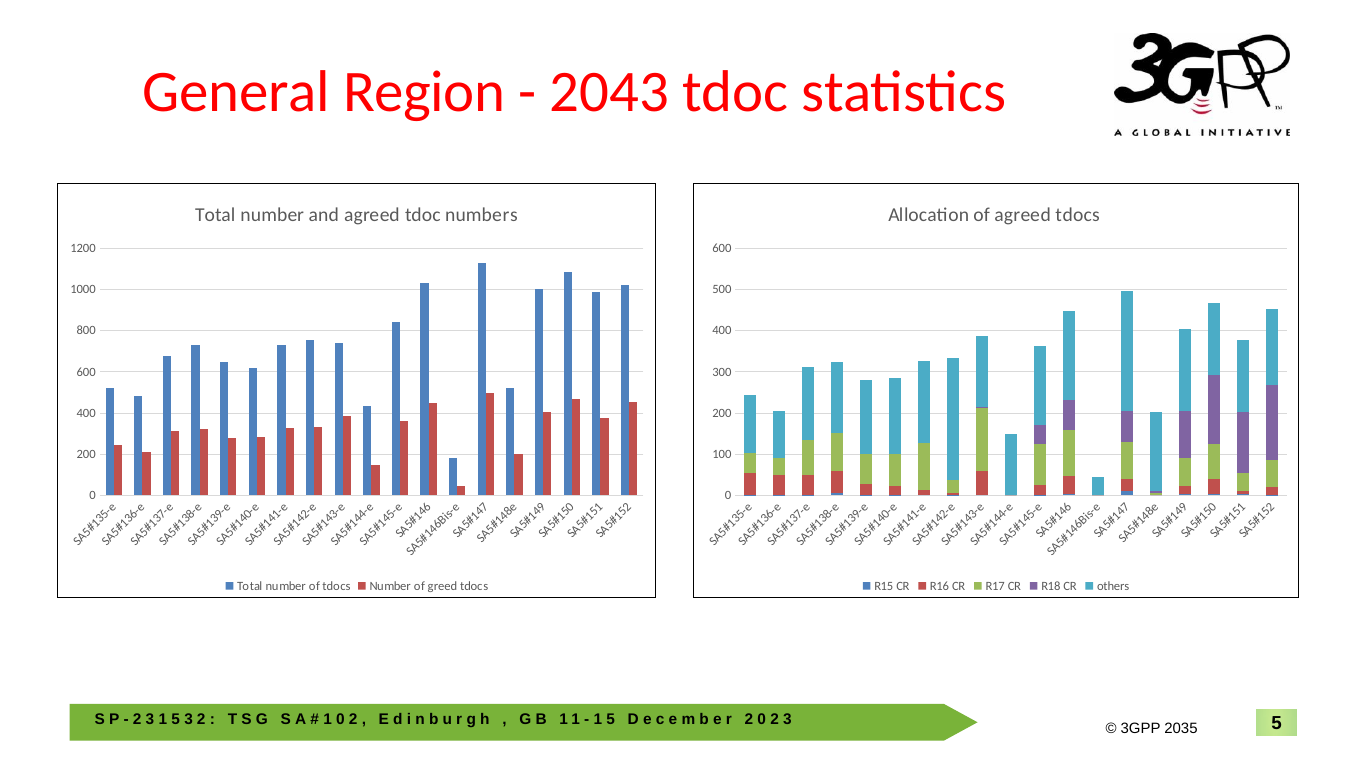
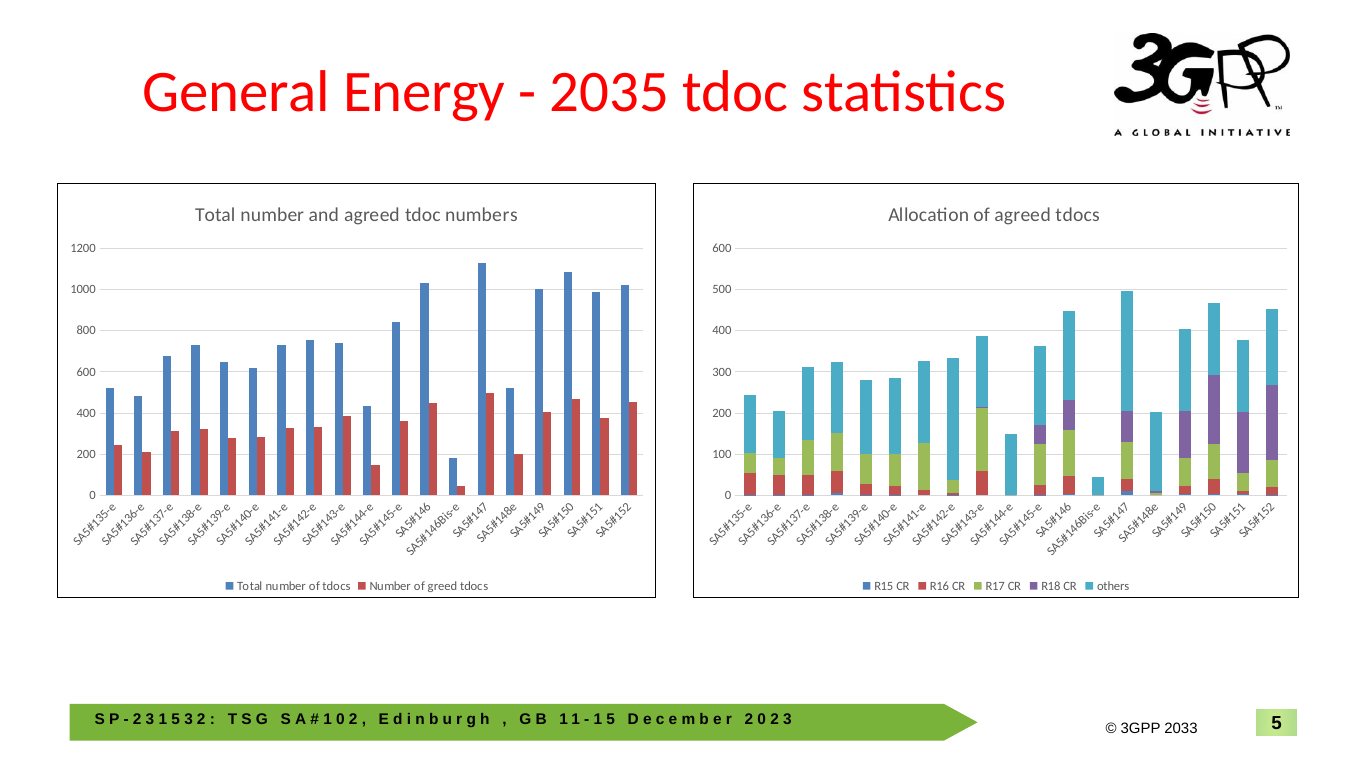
Region: Region -> Energy
2043: 2043 -> 2035
2035: 2035 -> 2033
